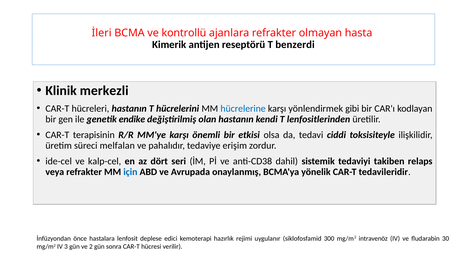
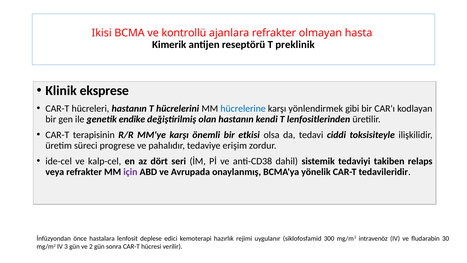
İleri: İleri -> Ikisi
benzerdi: benzerdi -> preklinik
merkezli: merkezli -> eksprese
melfalan: melfalan -> progrese
için colour: blue -> purple
